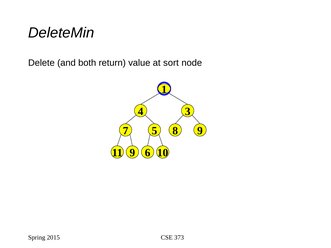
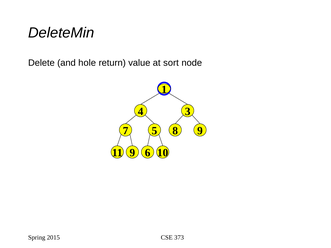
both: both -> hole
